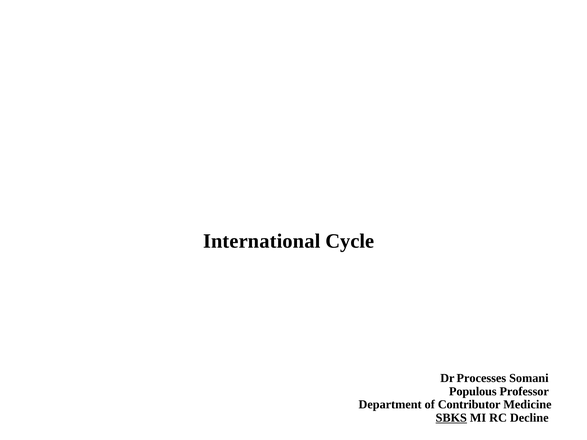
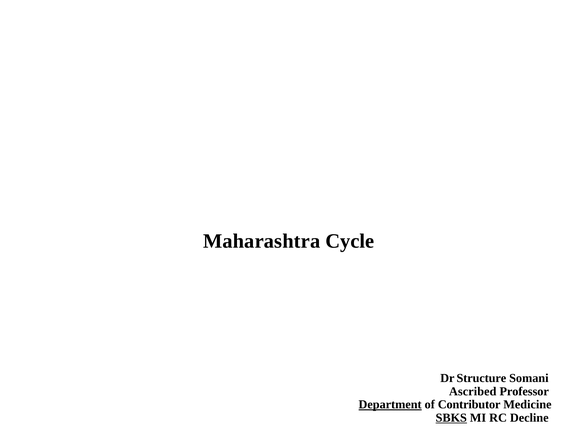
International: International -> Maharashtra
Processes: Processes -> Structure
Populous: Populous -> Ascribed
Department underline: none -> present
